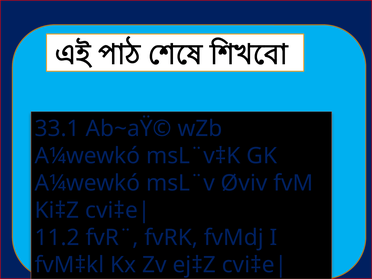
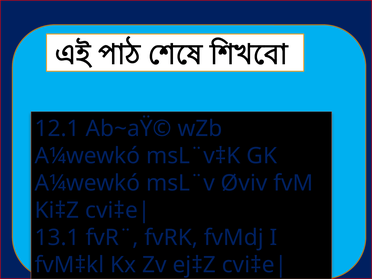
33.1: 33.1 -> 12.1
11.2: 11.2 -> 13.1
